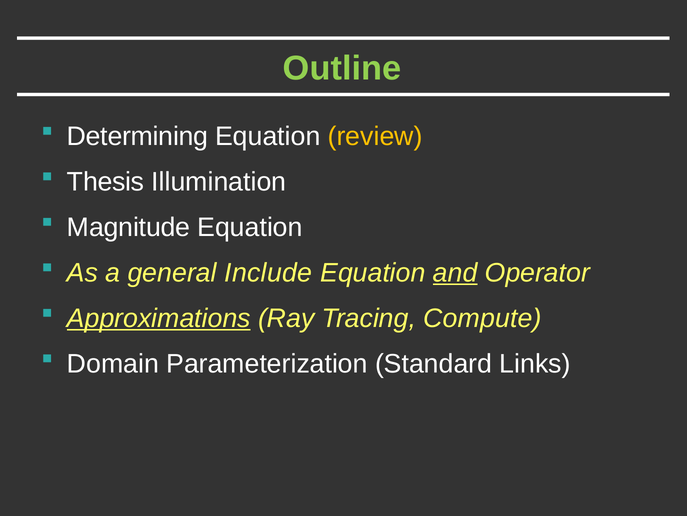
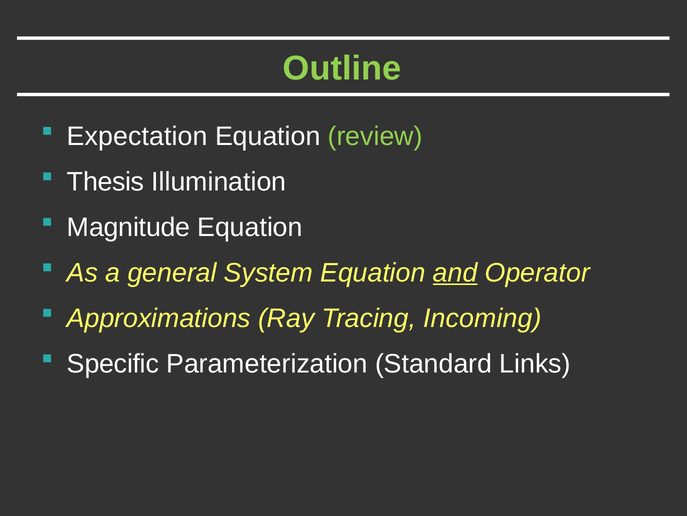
Determining: Determining -> Expectation
review colour: yellow -> light green
Include: Include -> System
Approximations underline: present -> none
Compute: Compute -> Incoming
Domain: Domain -> Specific
